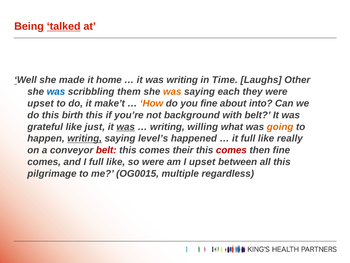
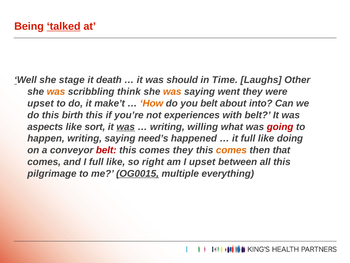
made: made -> stage
home: home -> death
was writing: writing -> should
was at (56, 92) colour: blue -> orange
them: them -> think
each: each -> went
you fine: fine -> belt
background: background -> experiences
grateful: grateful -> aspects
just: just -> sort
going colour: orange -> red
writing at (85, 138) underline: present -> none
level’s: level’s -> need’s
really: really -> doing
comes their: their -> they
comes at (231, 150) colour: red -> orange
then fine: fine -> that
so were: were -> right
OG0015 underline: none -> present
regardless: regardless -> everything
